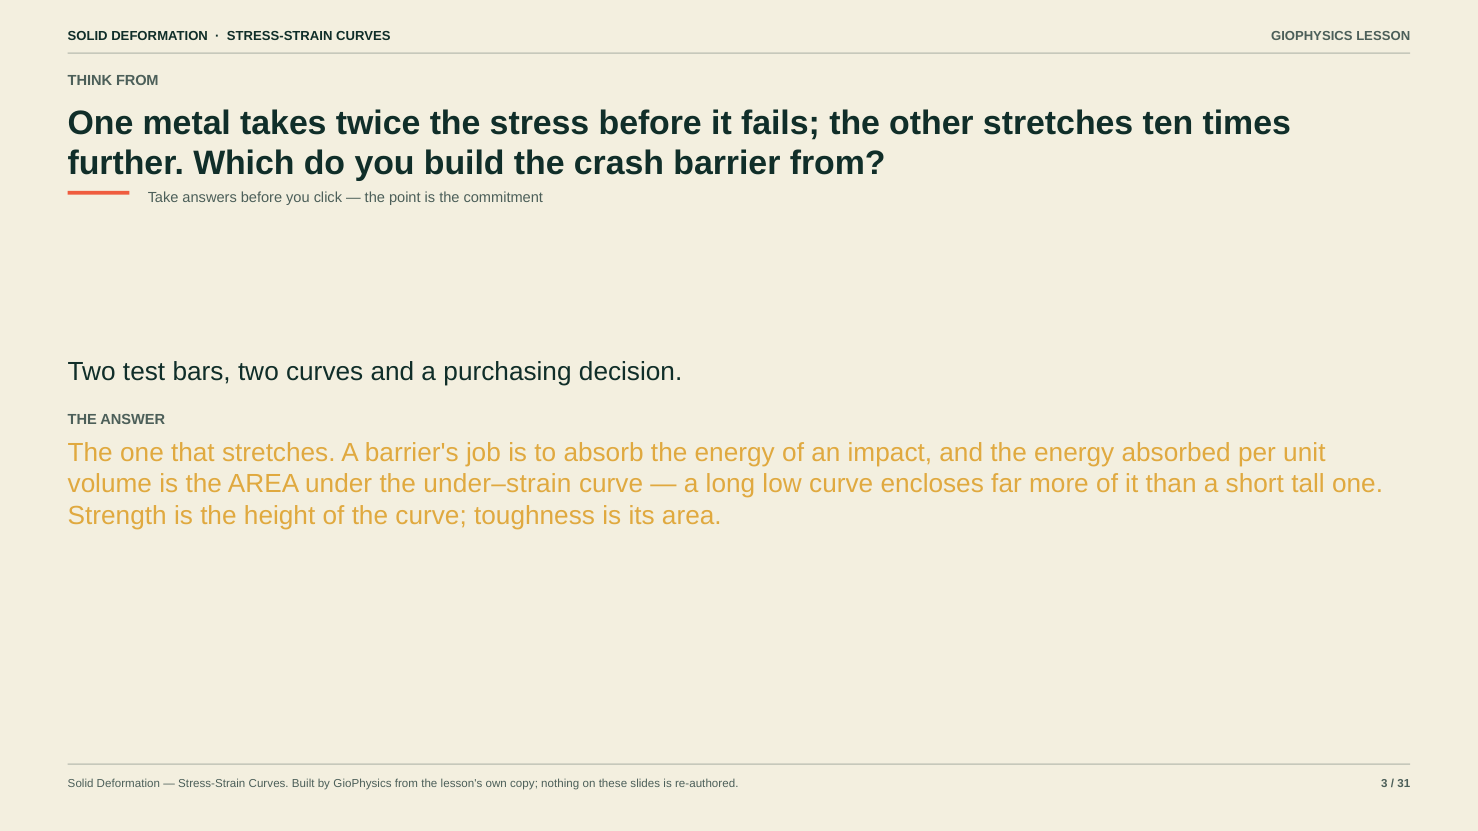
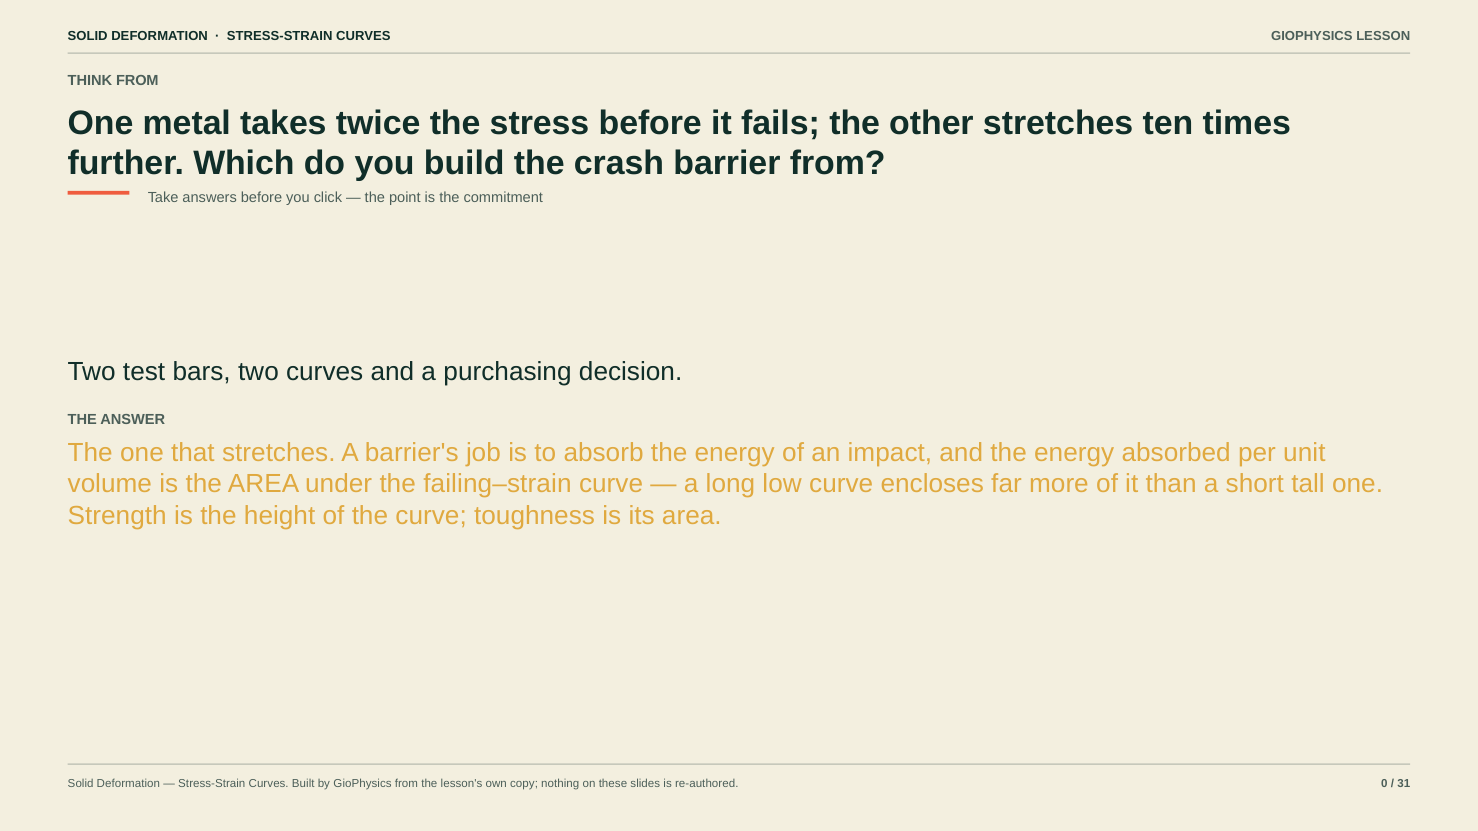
under–strain: under–strain -> failing–strain
3: 3 -> 0
